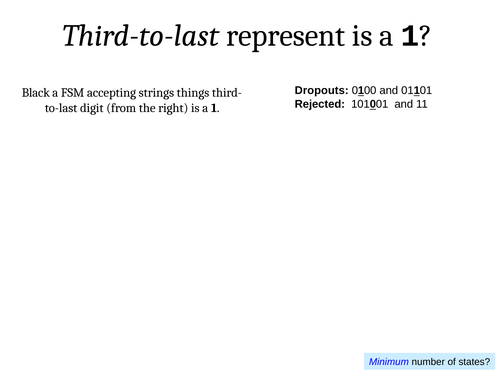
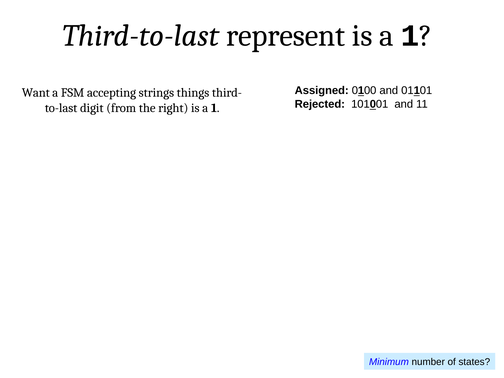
Dropouts: Dropouts -> Assigned
Black: Black -> Want
